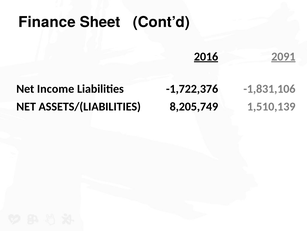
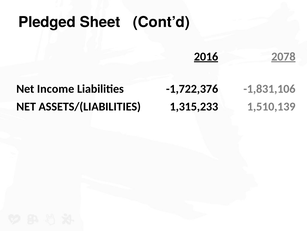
Finance: Finance -> Pledged
2091: 2091 -> 2078
8,205,749: 8,205,749 -> 1,315,233
